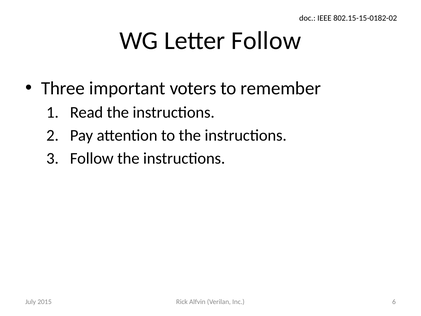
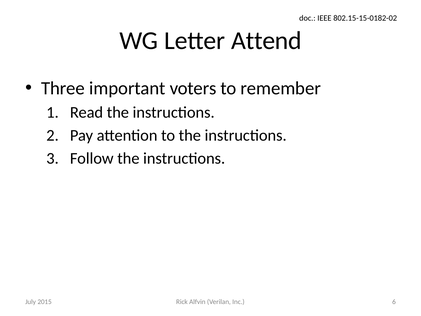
Letter Follow: Follow -> Attend
